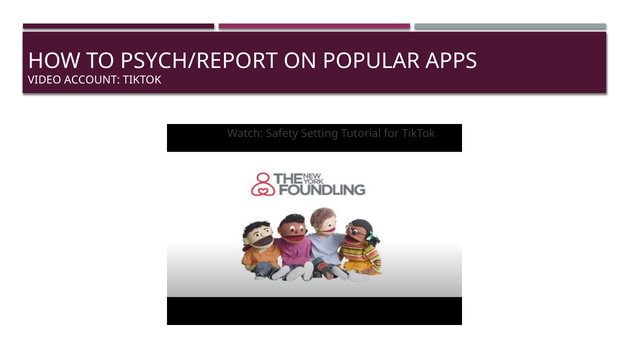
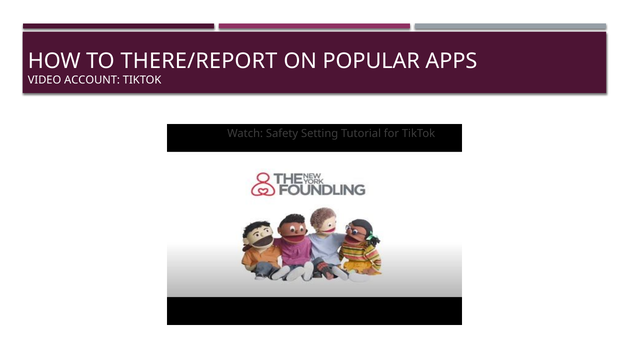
PSYCH/REPORT: PSYCH/REPORT -> THERE/REPORT
